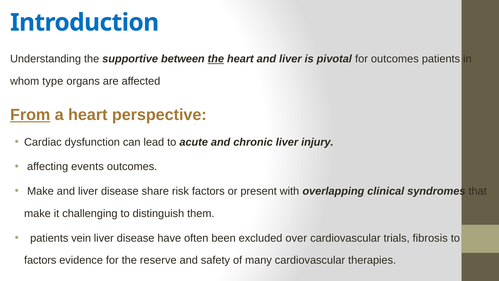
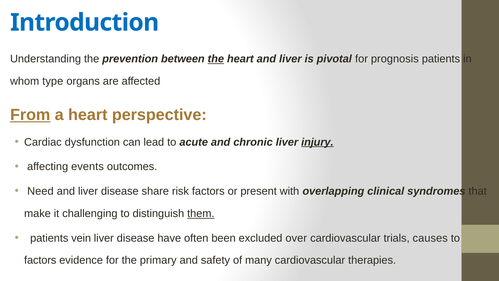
supportive: supportive -> prevention
for outcomes: outcomes -> prognosis
injury underline: none -> present
Make at (40, 191): Make -> Need
them underline: none -> present
fibrosis: fibrosis -> causes
reserve: reserve -> primary
